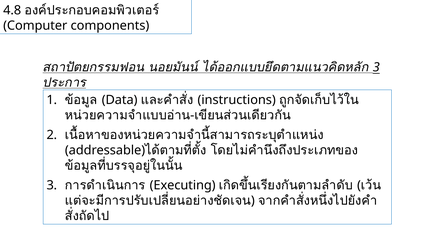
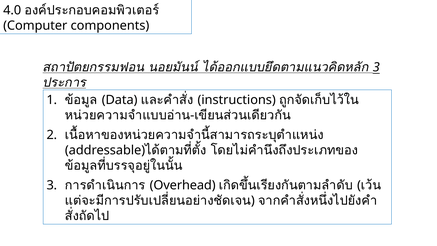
4.8: 4.8 -> 4.0
Executing: Executing -> Overhead
